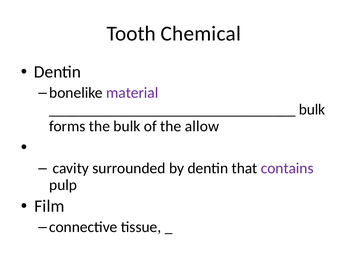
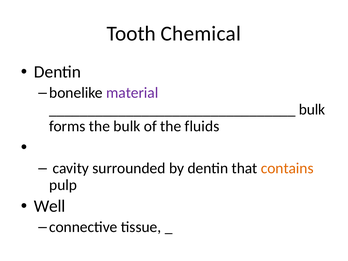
allow: allow -> fluids
contains colour: purple -> orange
Film: Film -> Well
